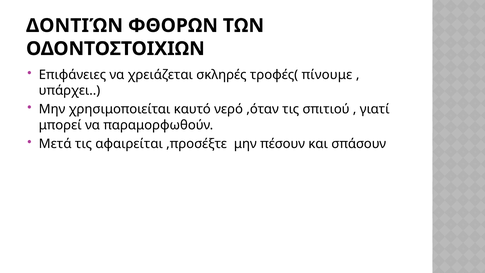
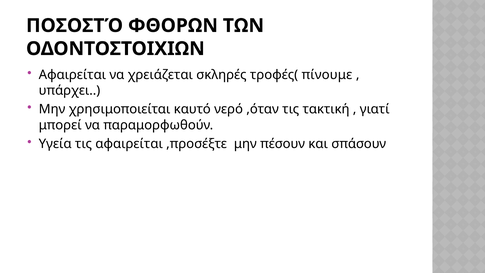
ΔΟΝΤΙΏΝ: ΔΟΝΤΙΏΝ -> ΠΟΣΟΣΤΌ
Επιφάνειες at (72, 75): Επιφάνειες -> Αφαιρείται
σπιτιού: σπιτιού -> τακτική
Μετά: Μετά -> Υγεία
